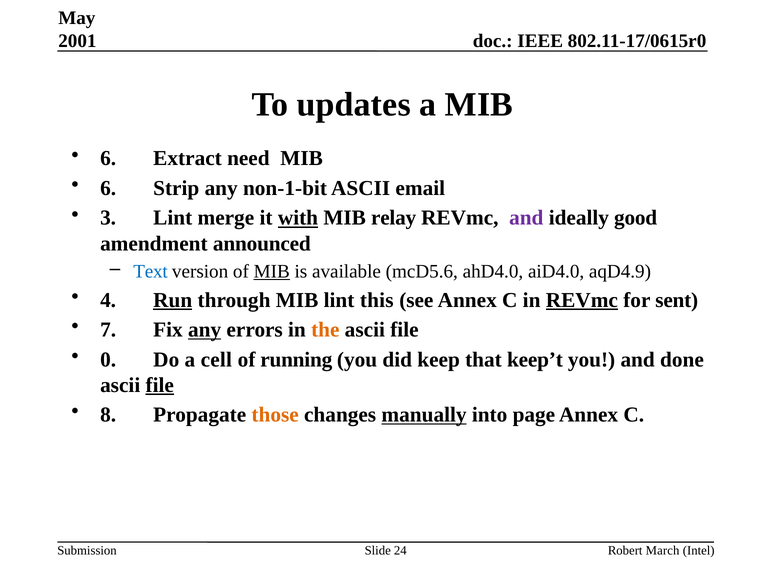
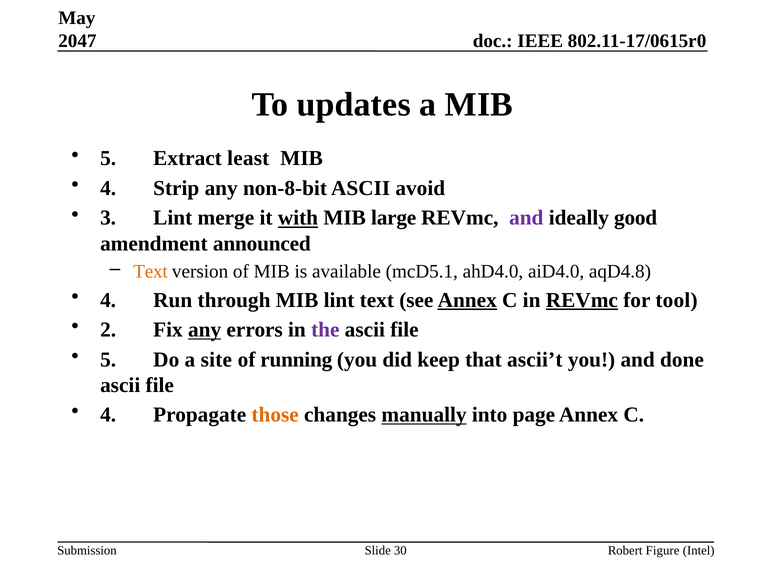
2001: 2001 -> 2047
6 at (108, 158): 6 -> 5
need: need -> least
6 at (108, 188): 6 -> 4
non-1-bit: non-1-bit -> non-8-bit
email: email -> avoid
relay: relay -> large
Text at (151, 271) colour: blue -> orange
MIB at (272, 271) underline: present -> none
mcD5.6: mcD5.6 -> mcD5.1
aqD4.9: aqD4.9 -> aqD4.8
Run underline: present -> none
lint this: this -> text
Annex at (467, 300) underline: none -> present
sent: sent -> tool
7: 7 -> 2
the colour: orange -> purple
0 at (108, 359): 0 -> 5
cell: cell -> site
keep’t: keep’t -> ascii’t
file at (160, 385) underline: present -> none
8 at (108, 415): 8 -> 4
24: 24 -> 30
March: March -> Figure
